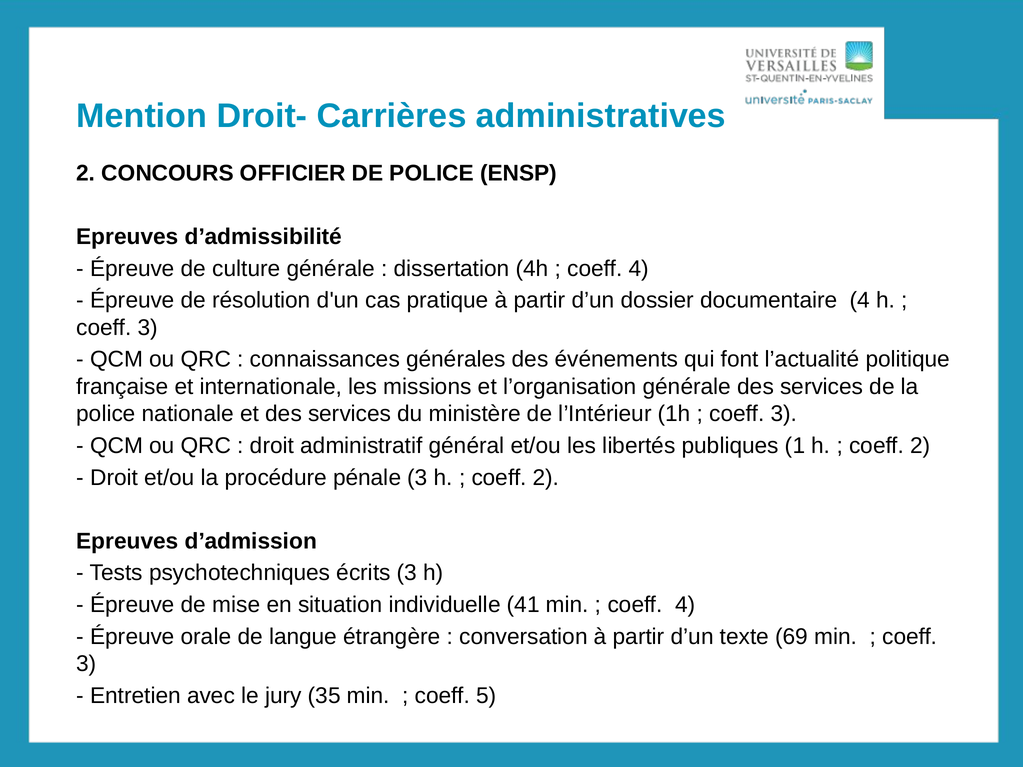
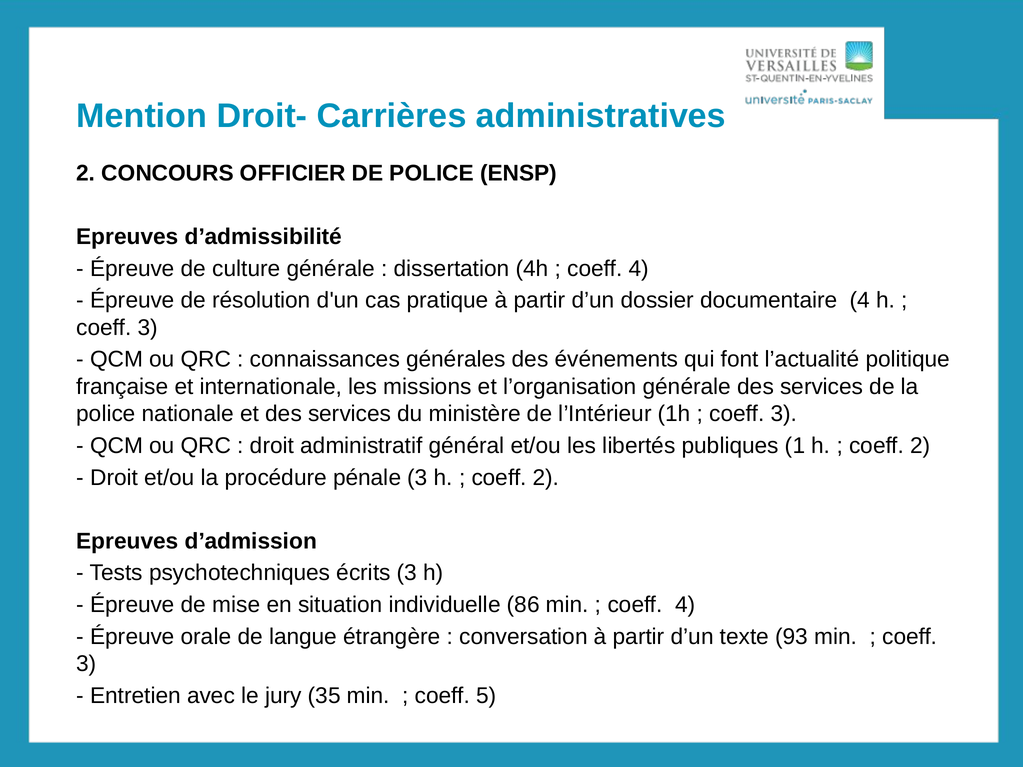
41: 41 -> 86
69: 69 -> 93
